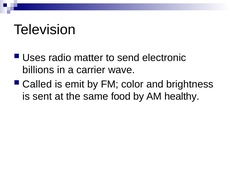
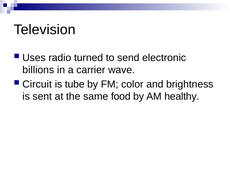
matter: matter -> turned
Called: Called -> Circuit
emit: emit -> tube
